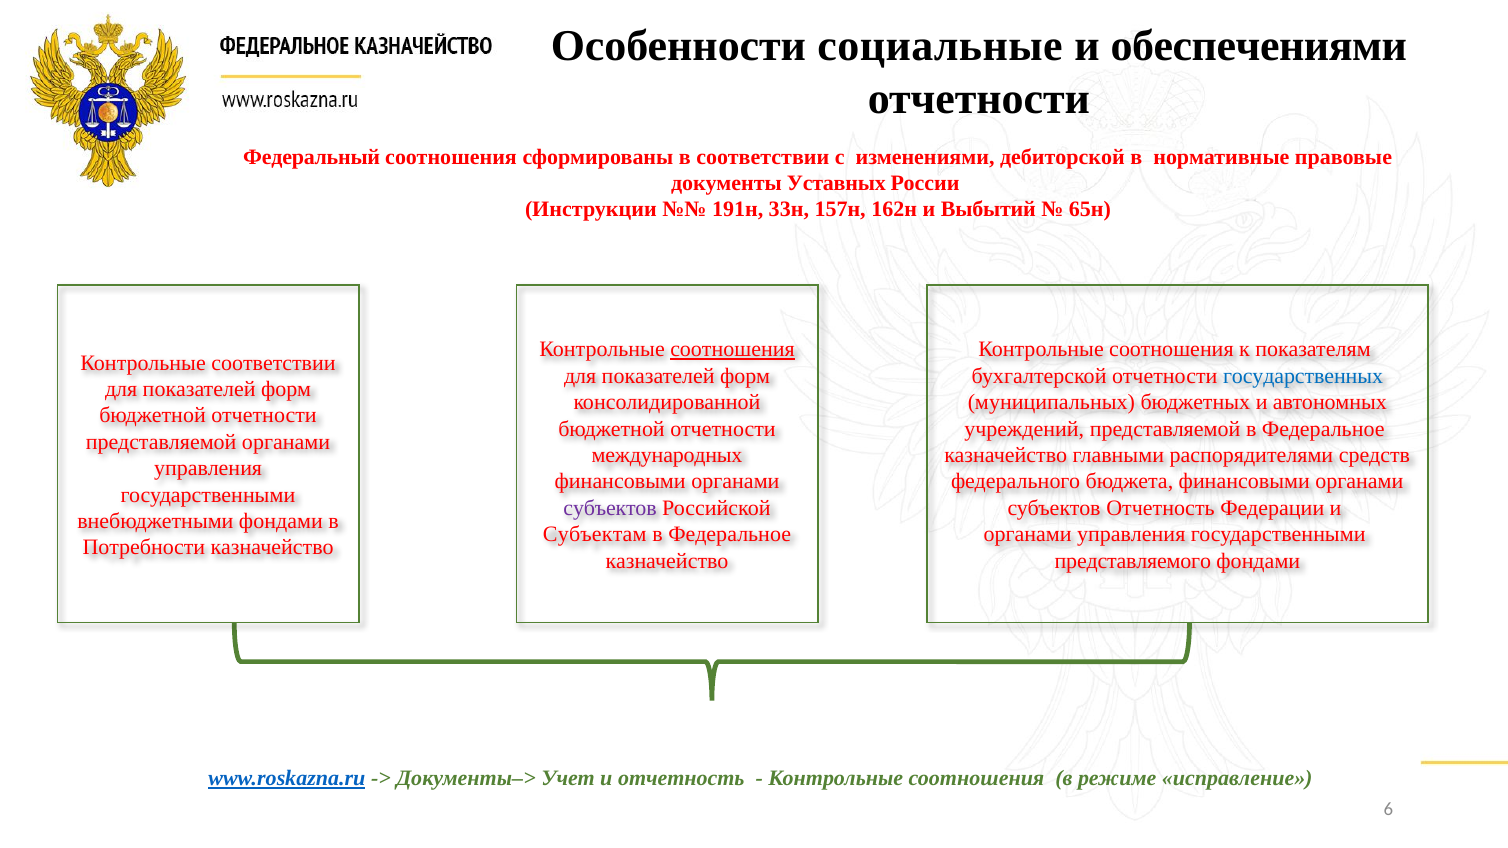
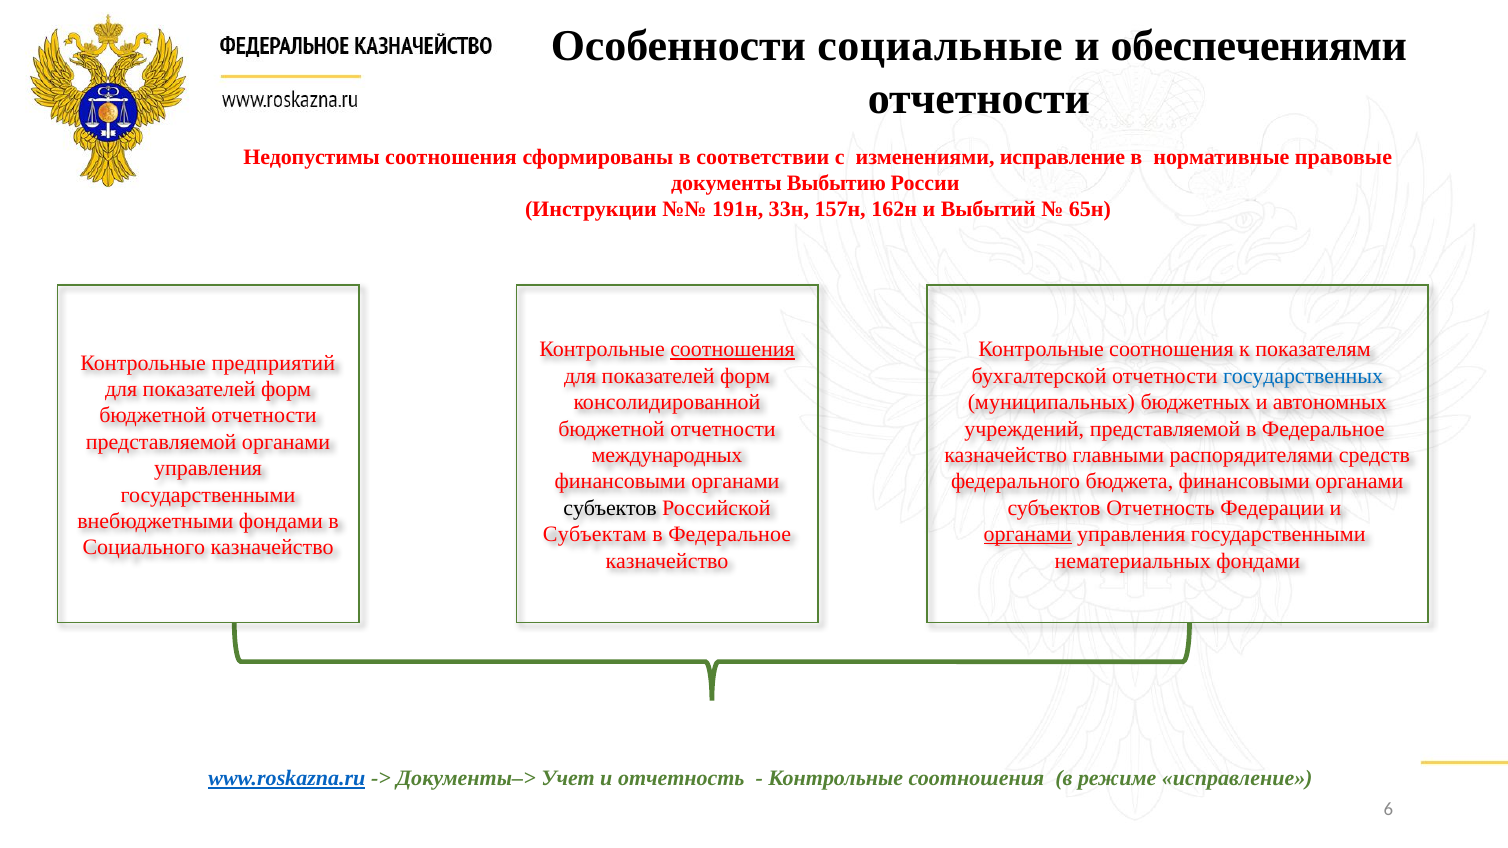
Федеральный: Федеральный -> Недопустимы
изменениями дебиторской: дебиторской -> исправление
Уставных: Уставных -> Выбытию
Контрольные соответствии: соответствии -> предприятий
субъектов at (610, 508) colour: purple -> black
органами at (1028, 535) underline: none -> present
Потребности: Потребности -> Социального
представляемого: представляемого -> нематериальных
